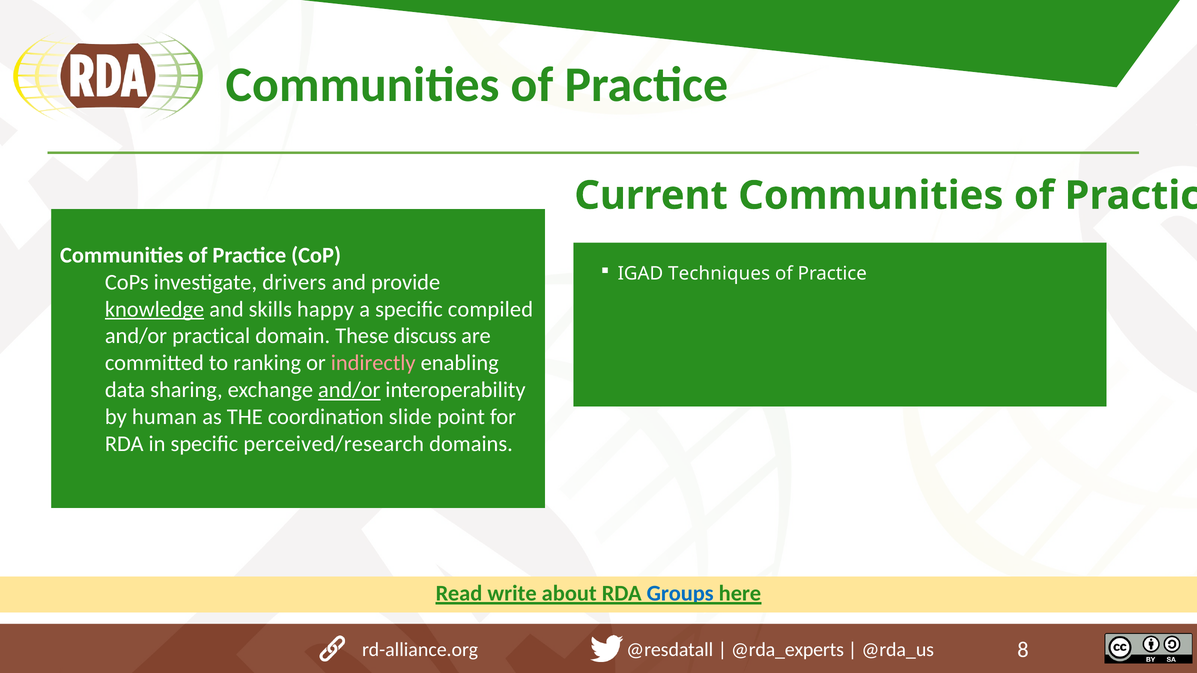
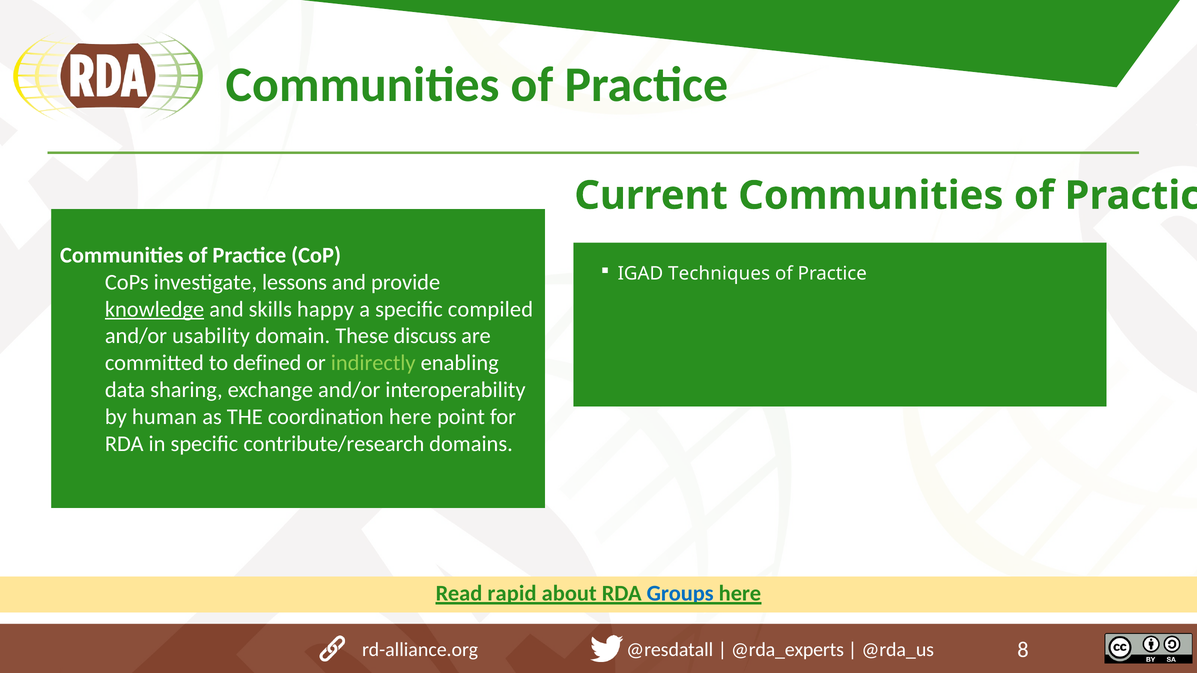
drivers: drivers -> lessons
practical: practical -> usability
ranking: ranking -> defined
indirectly colour: pink -> light green
and/or at (349, 390) underline: present -> none
coordination slide: slide -> here
perceived/research: perceived/research -> contribute/research
write: write -> rapid
